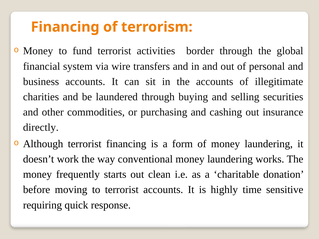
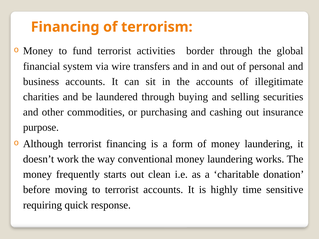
directly: directly -> purpose
